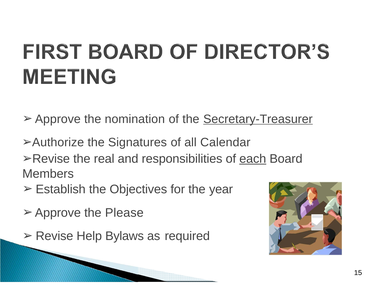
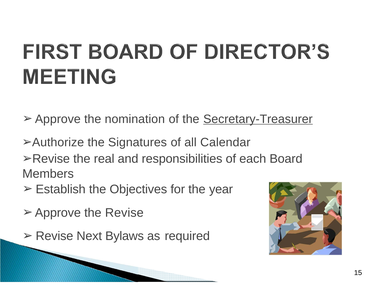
each underline: present -> none
Please: Please -> Revise
Help: Help -> Next
